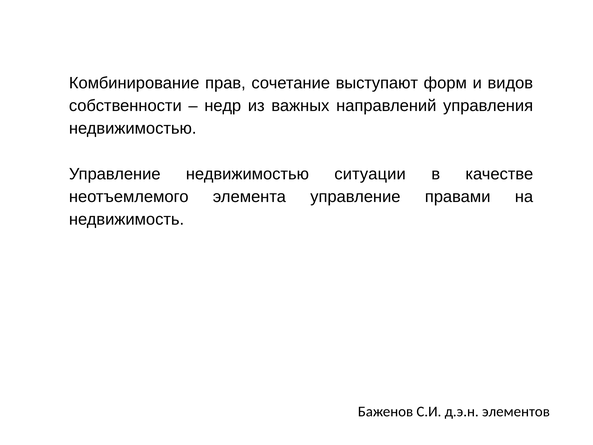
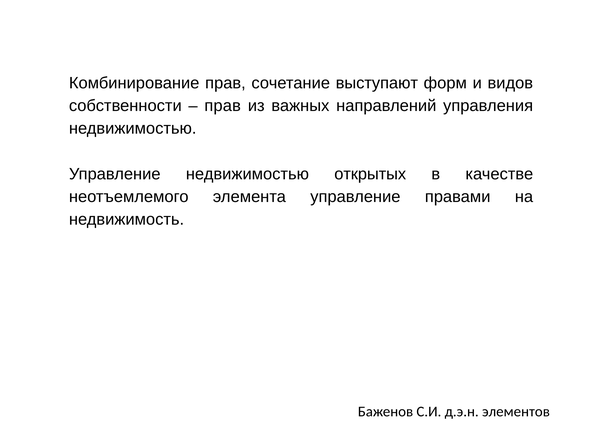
недр at (223, 106): недр -> прав
ситуации: ситуации -> открытых
